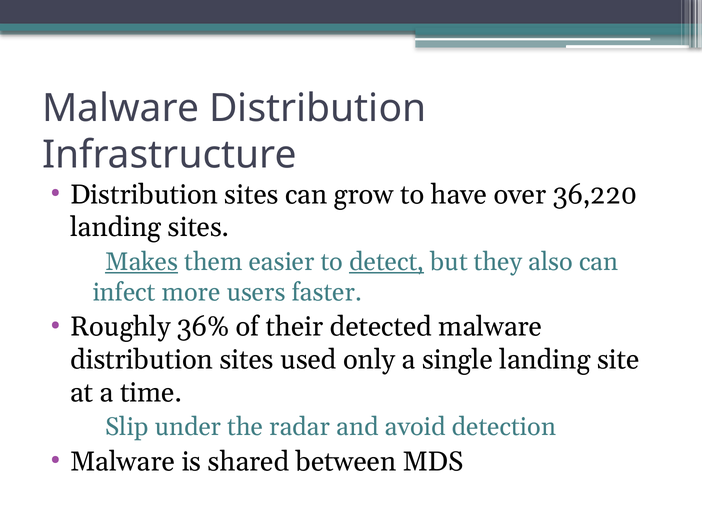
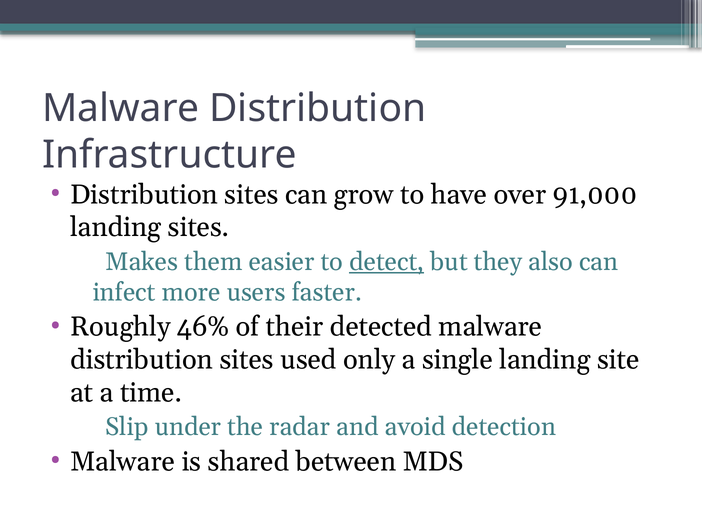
36,220: 36,220 -> 91,000
Makes underline: present -> none
36%: 36% -> 46%
